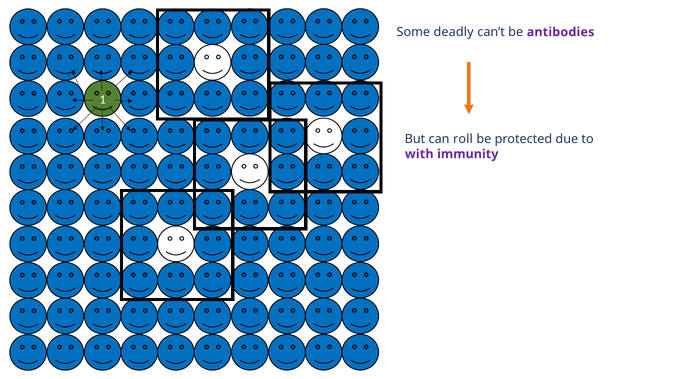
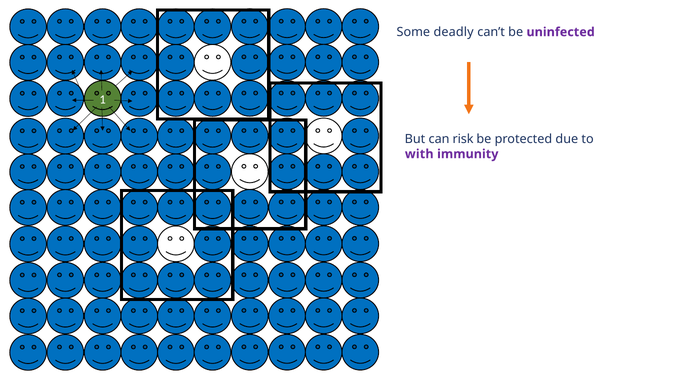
antibodies: antibodies -> uninfected
roll: roll -> risk
